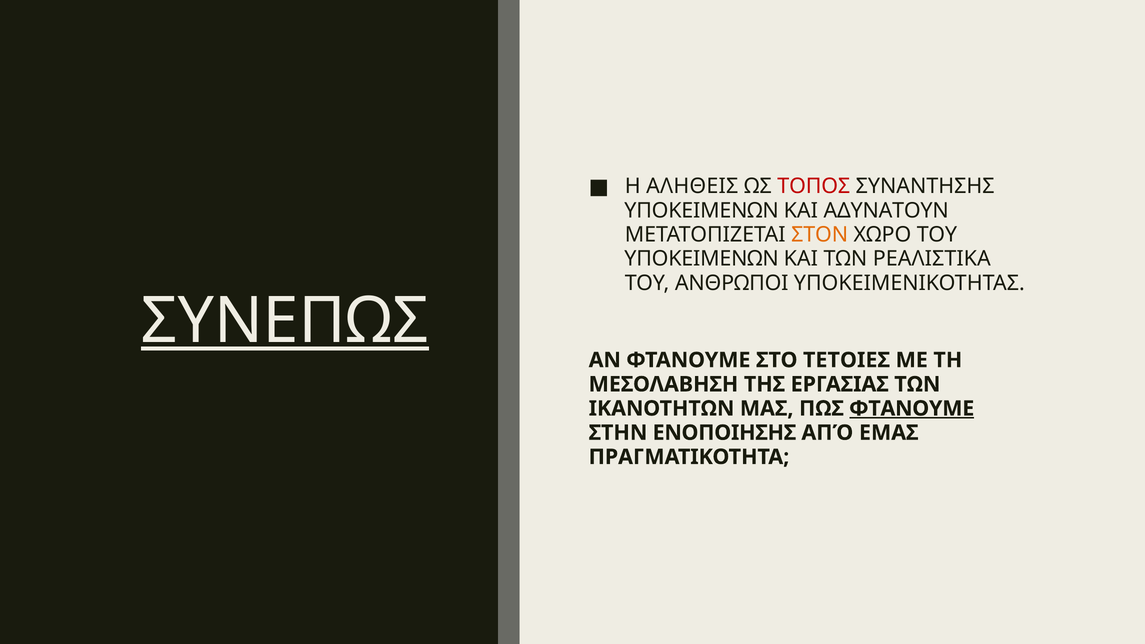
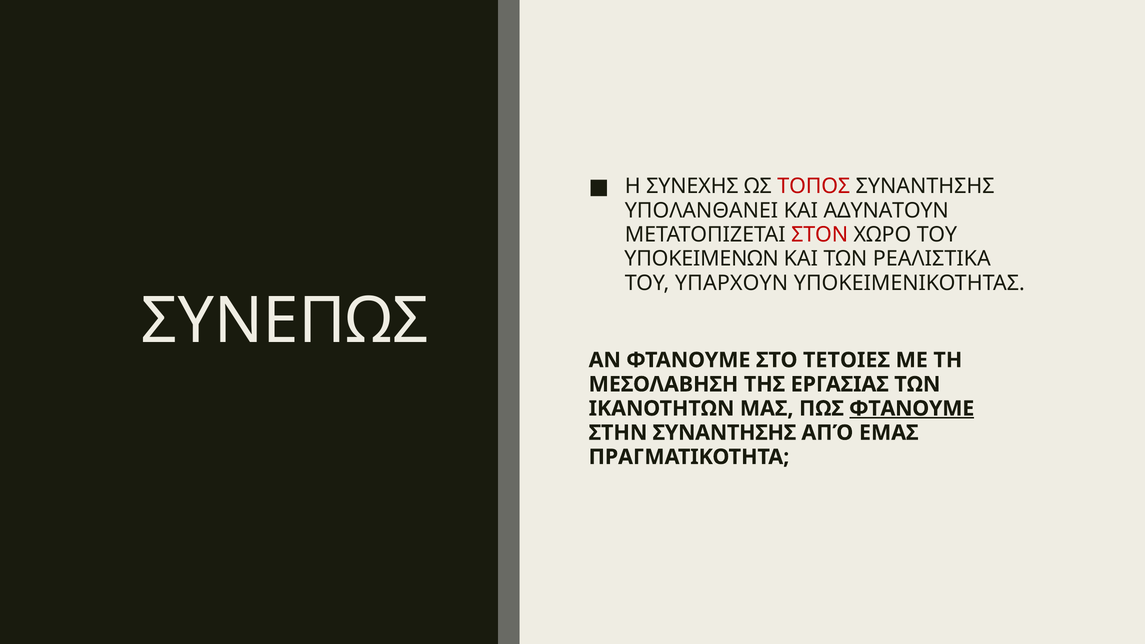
ΑΛΗΘΕΙΣ: ΑΛΗΘΕΙΣ -> ΣΥΝΕΧΗΣ
ΥΠΟΚΕΙΜΕΝΩΝ at (702, 210): ΥΠΟΚΕΙΜΕΝΩΝ -> ΥΠΟΛΑΝΘΑΝΕΙ
ΣΤΟΝ colour: orange -> red
ΑΝΘΡΩΠΟΙ: ΑΝΘΡΩΠΟΙ -> ΥΠΑΡΧΟΥΝ
ΣΥΝΕΠΩΣ underline: present -> none
ΣΤΗΝ ΕΝΟΠΟΙΗΣΗΣ: ΕΝΟΠΟΙΗΣΗΣ -> ΣΥΝΑΝΤΗΣΗΣ
